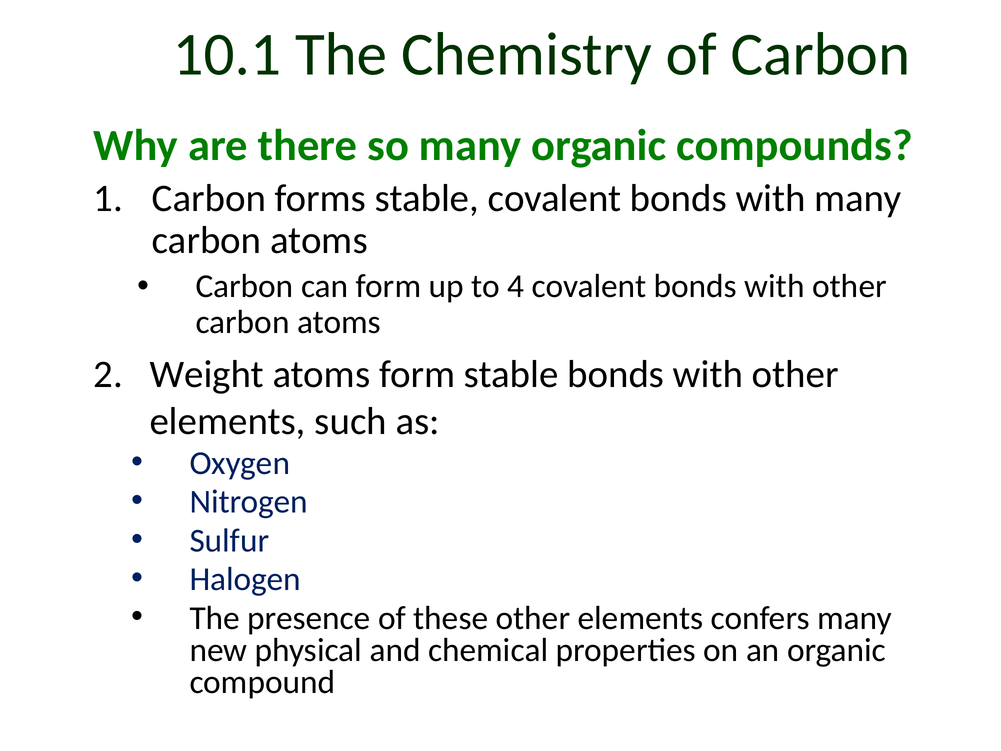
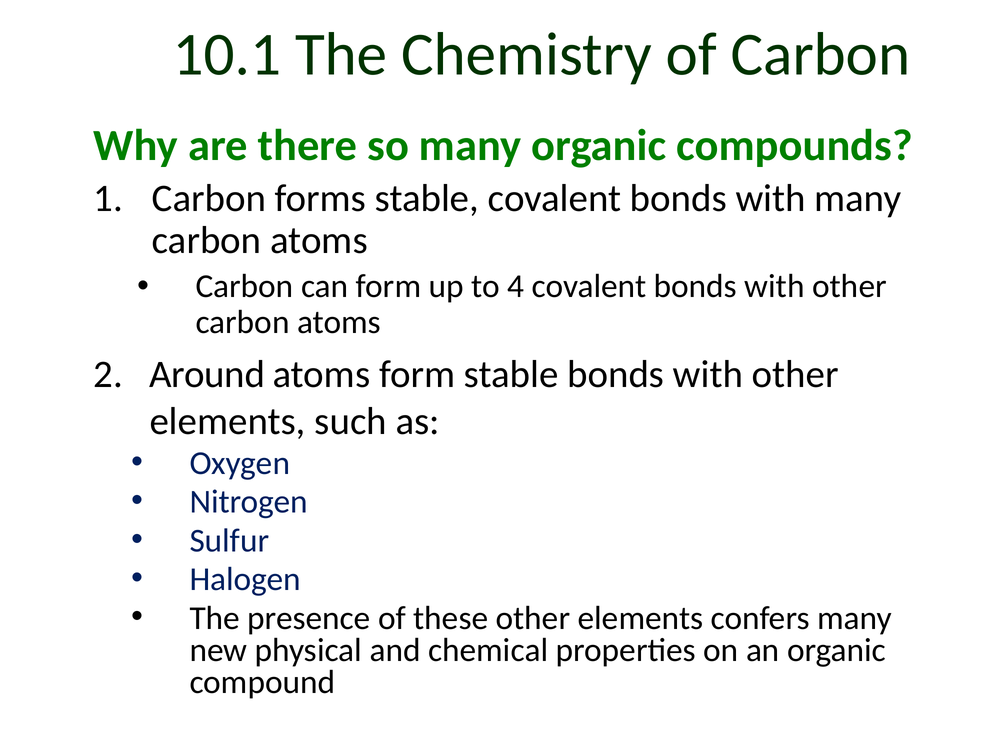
Weight: Weight -> Around
